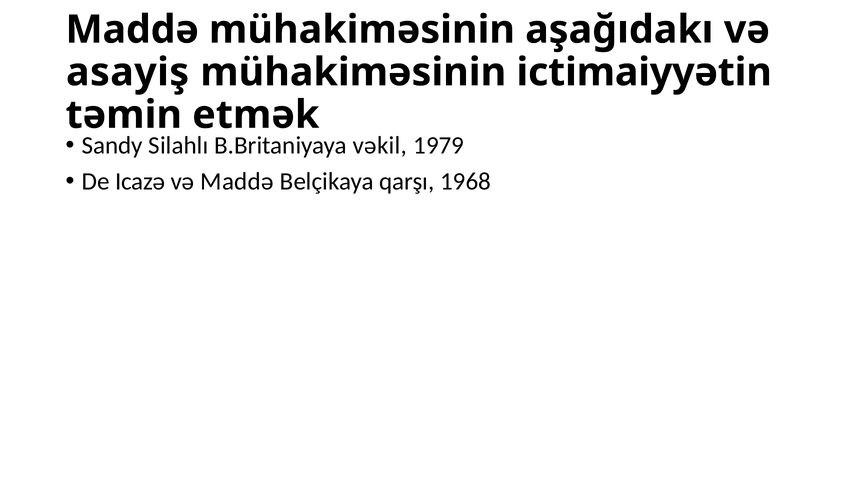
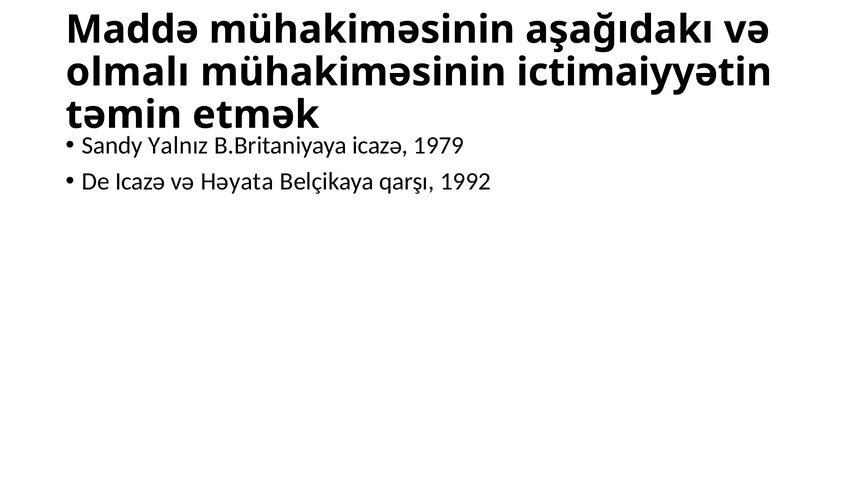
asayiş: asayiş -> olmalı
Silahlı: Silahlı -> Yalnız
vəkil at (380, 145): vəkil -> icazə
və Maddə: Maddə -> Həyata
1968: 1968 -> 1992
